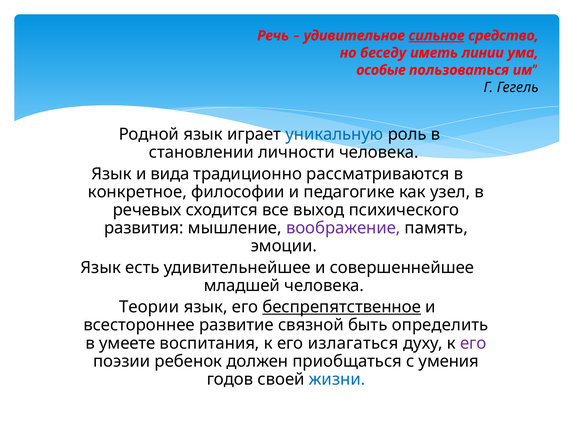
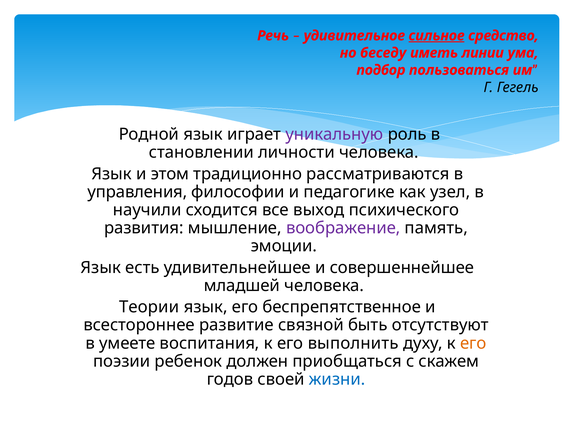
особые: особые -> подбор
уникальную colour: blue -> purple
вида: вида -> этом
конкретное: конкретное -> управления
речевых: речевых -> научили
беспрепятственное underline: present -> none
определить: определить -> отсутствуют
излагаться: излагаться -> выполнить
его at (473, 343) colour: purple -> orange
умения: умения -> скажем
